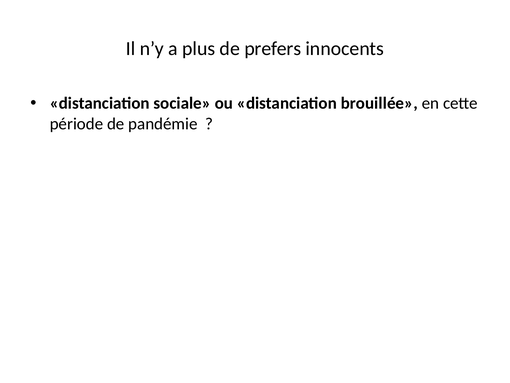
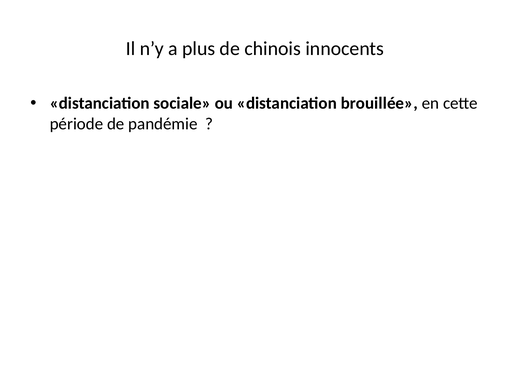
prefers: prefers -> chinois
